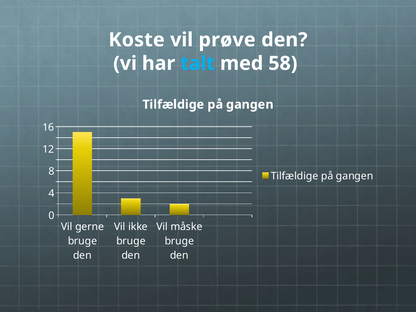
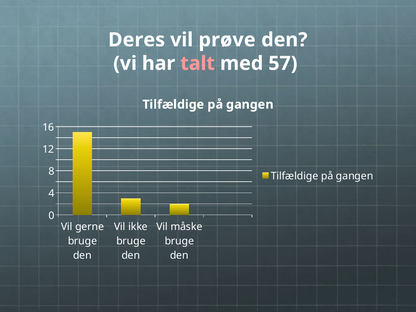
Koste: Koste -> Deres
talt colour: light blue -> pink
58: 58 -> 57
